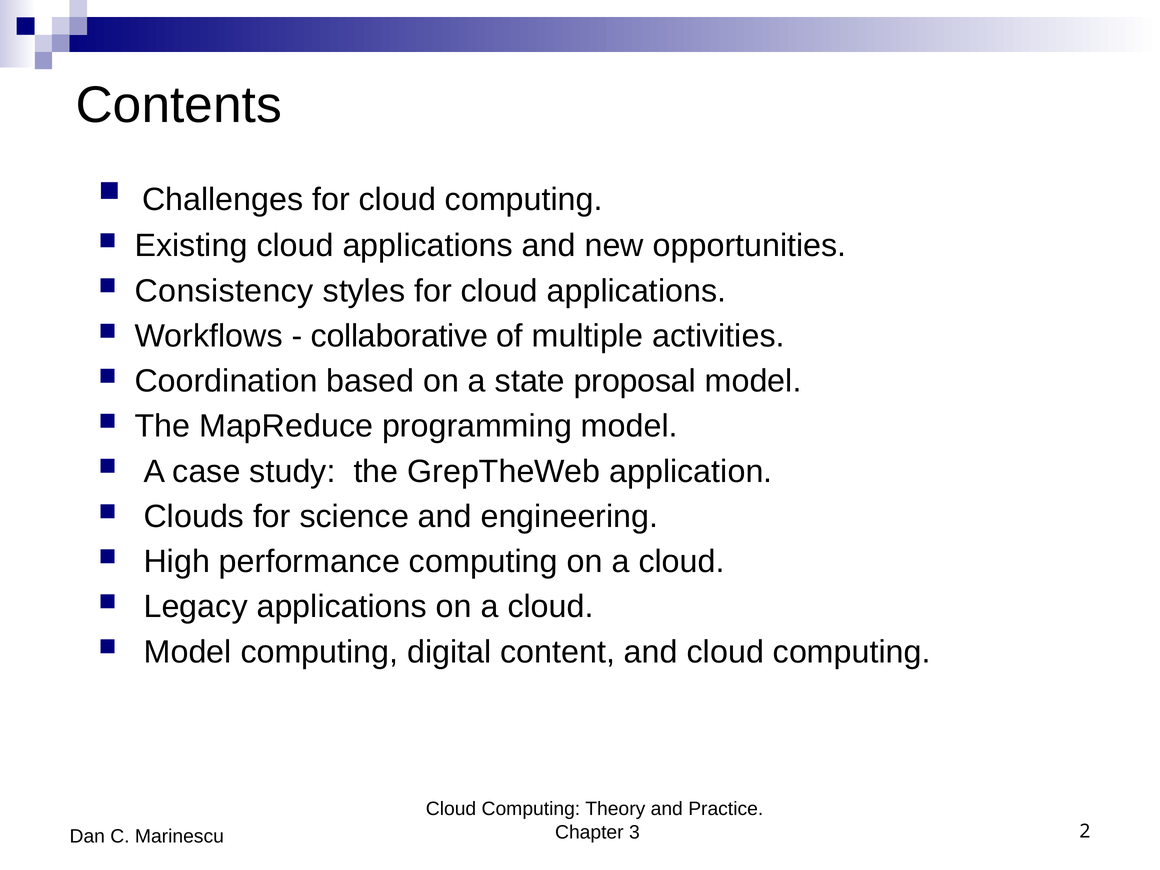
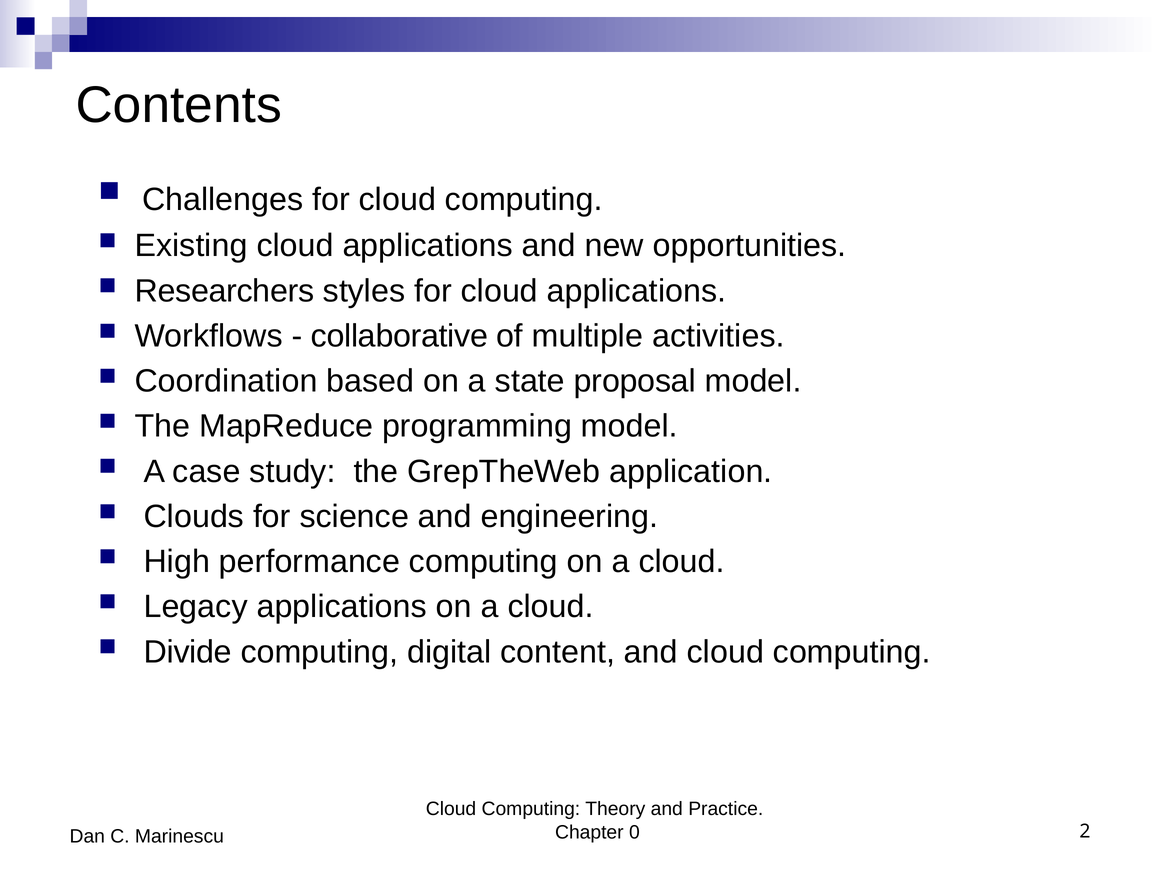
Consistency: Consistency -> Researchers
Model at (188, 652): Model -> Divide
3: 3 -> 0
